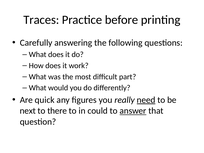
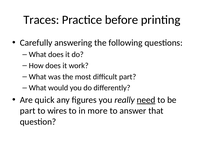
next at (28, 111): next -> part
there: there -> wires
could: could -> more
answer underline: present -> none
